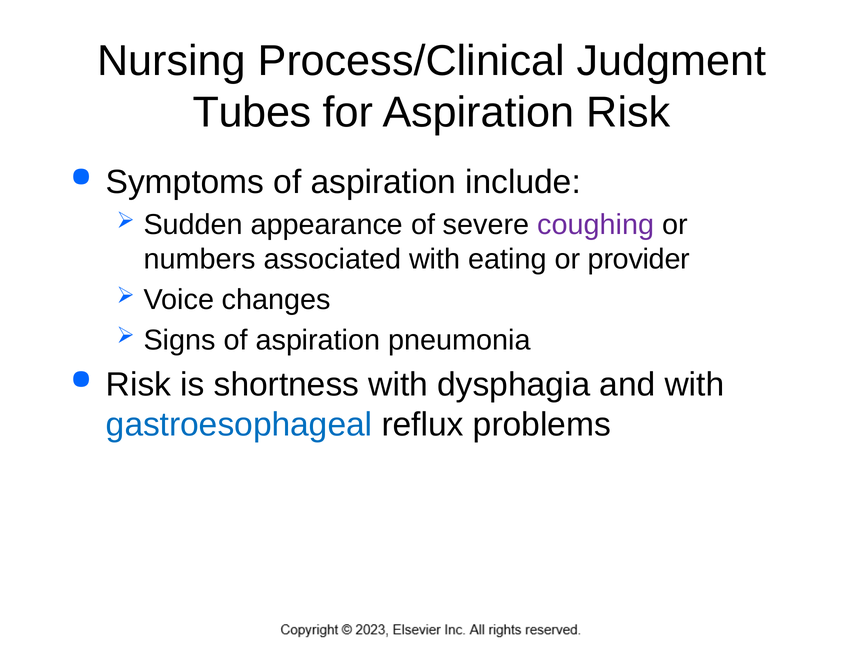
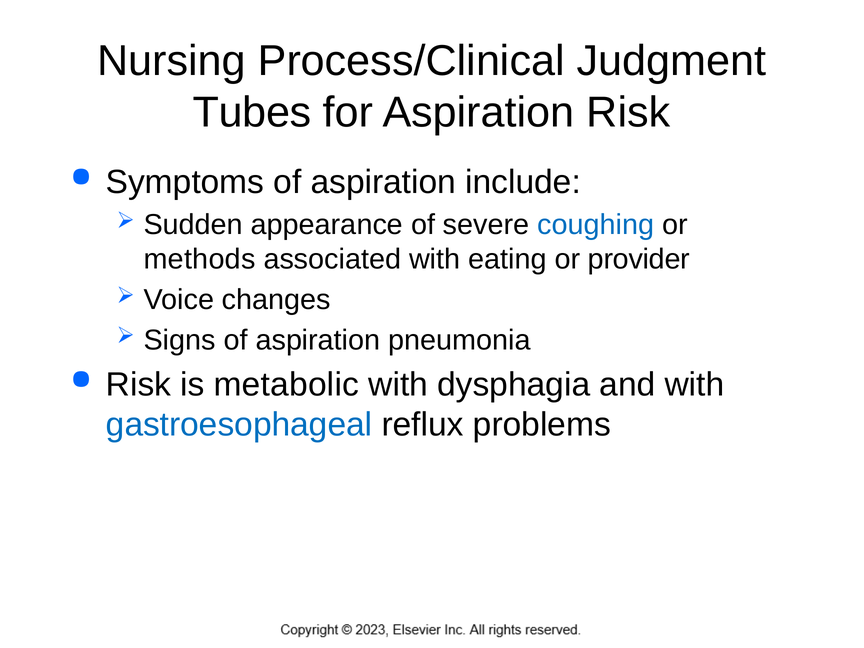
coughing colour: purple -> blue
numbers: numbers -> methods
shortness: shortness -> metabolic
